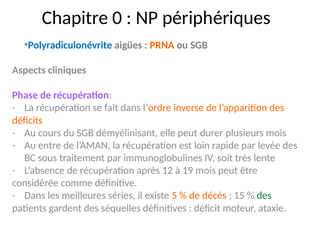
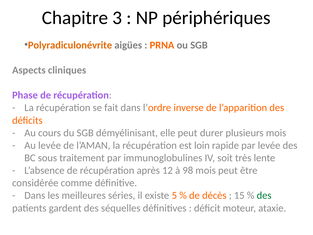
0: 0 -> 3
Polyradiculonévrite colour: blue -> orange
Au entre: entre -> levée
19: 19 -> 98
